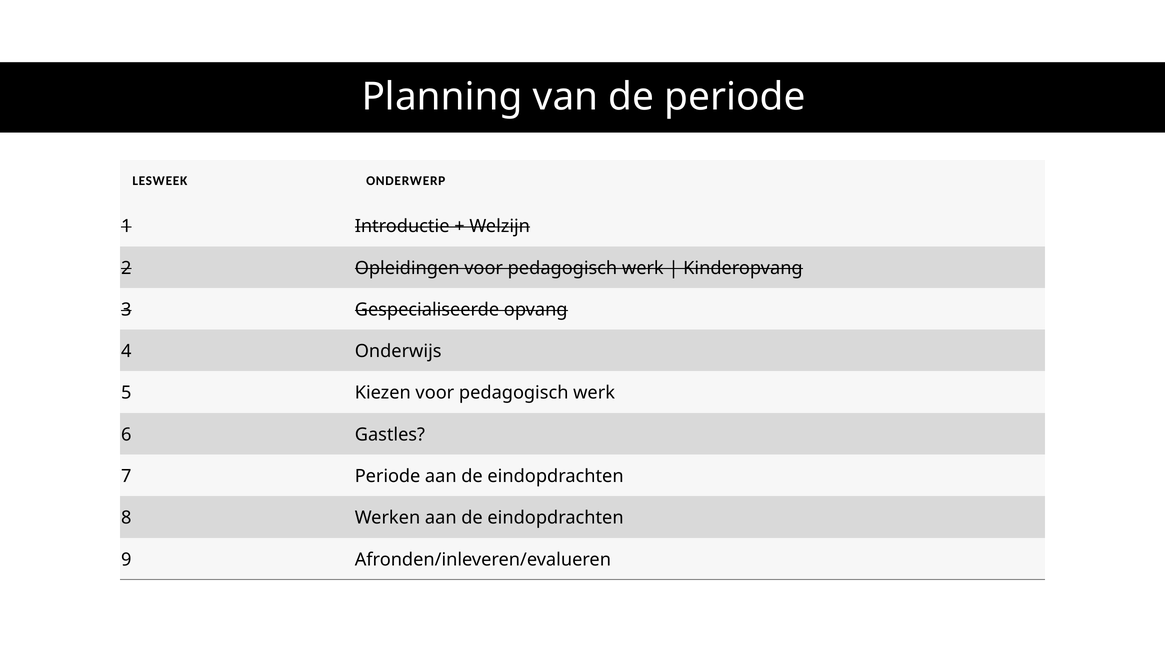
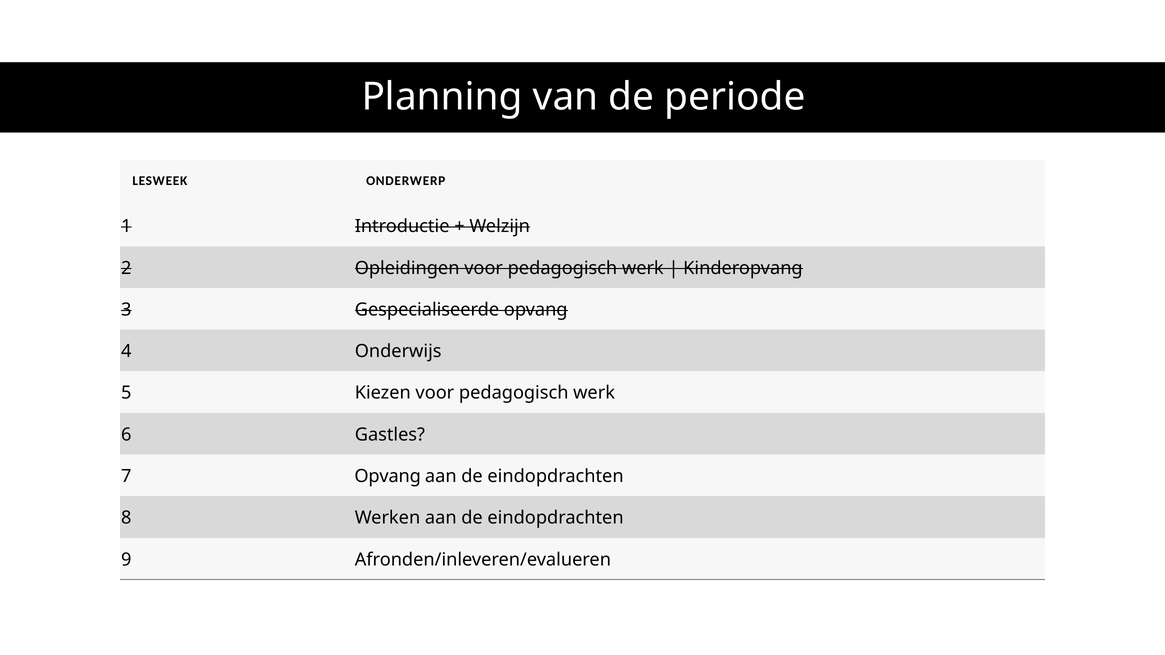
7 Periode: Periode -> Opvang
